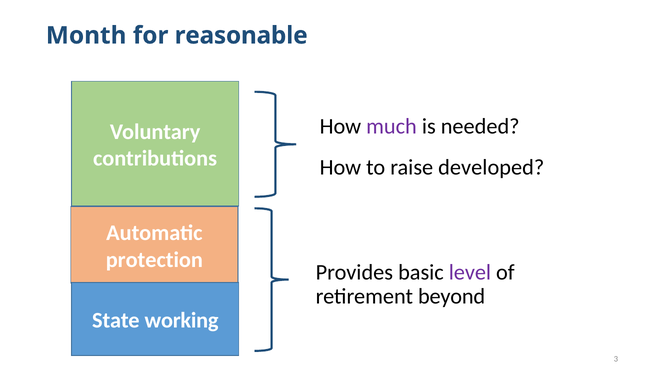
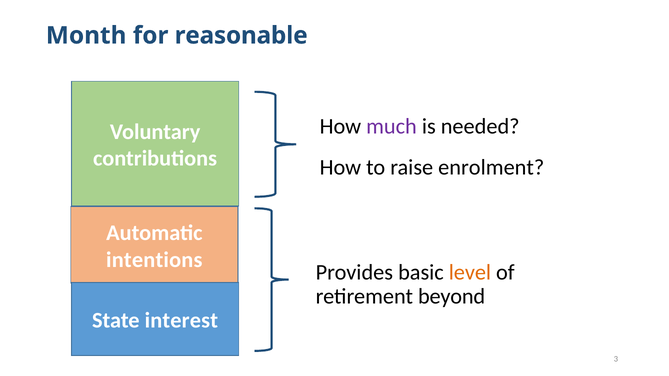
developed: developed -> enrolment
protection: protection -> intentions
level colour: purple -> orange
working: working -> interest
